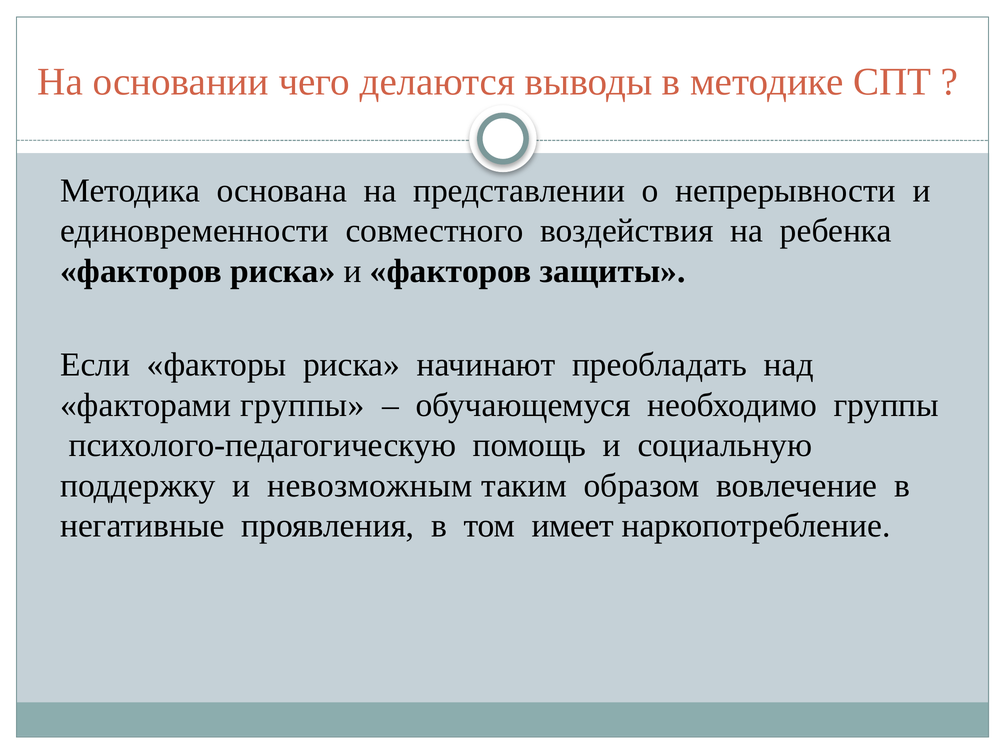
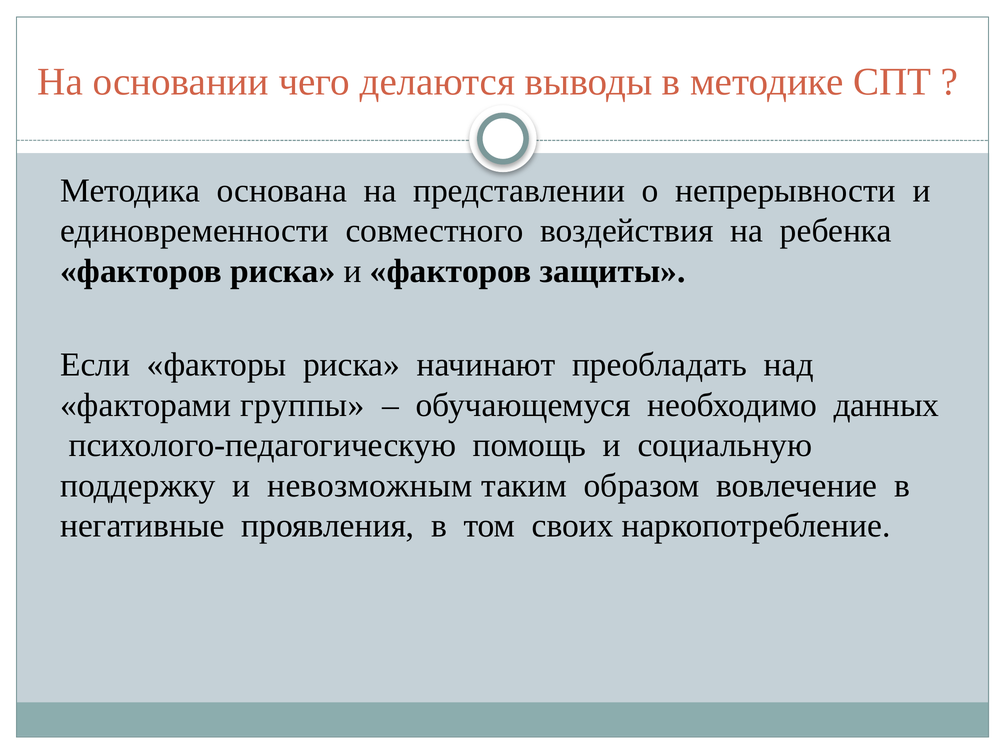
необходимо группы: группы -> данных
имеет: имеет -> своих
